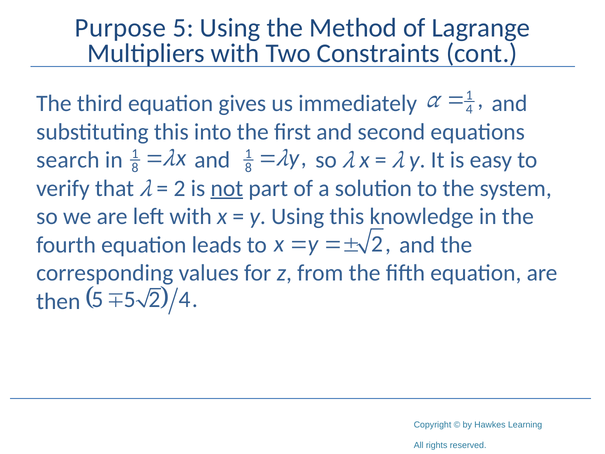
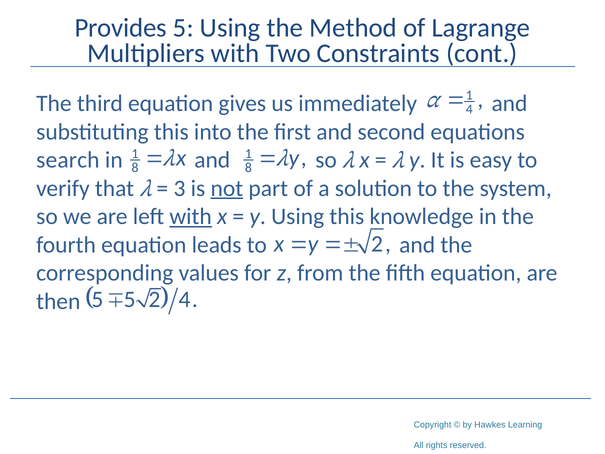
Purpose: Purpose -> Provides
2 at (179, 188): 2 -> 3
with at (191, 216) underline: none -> present
